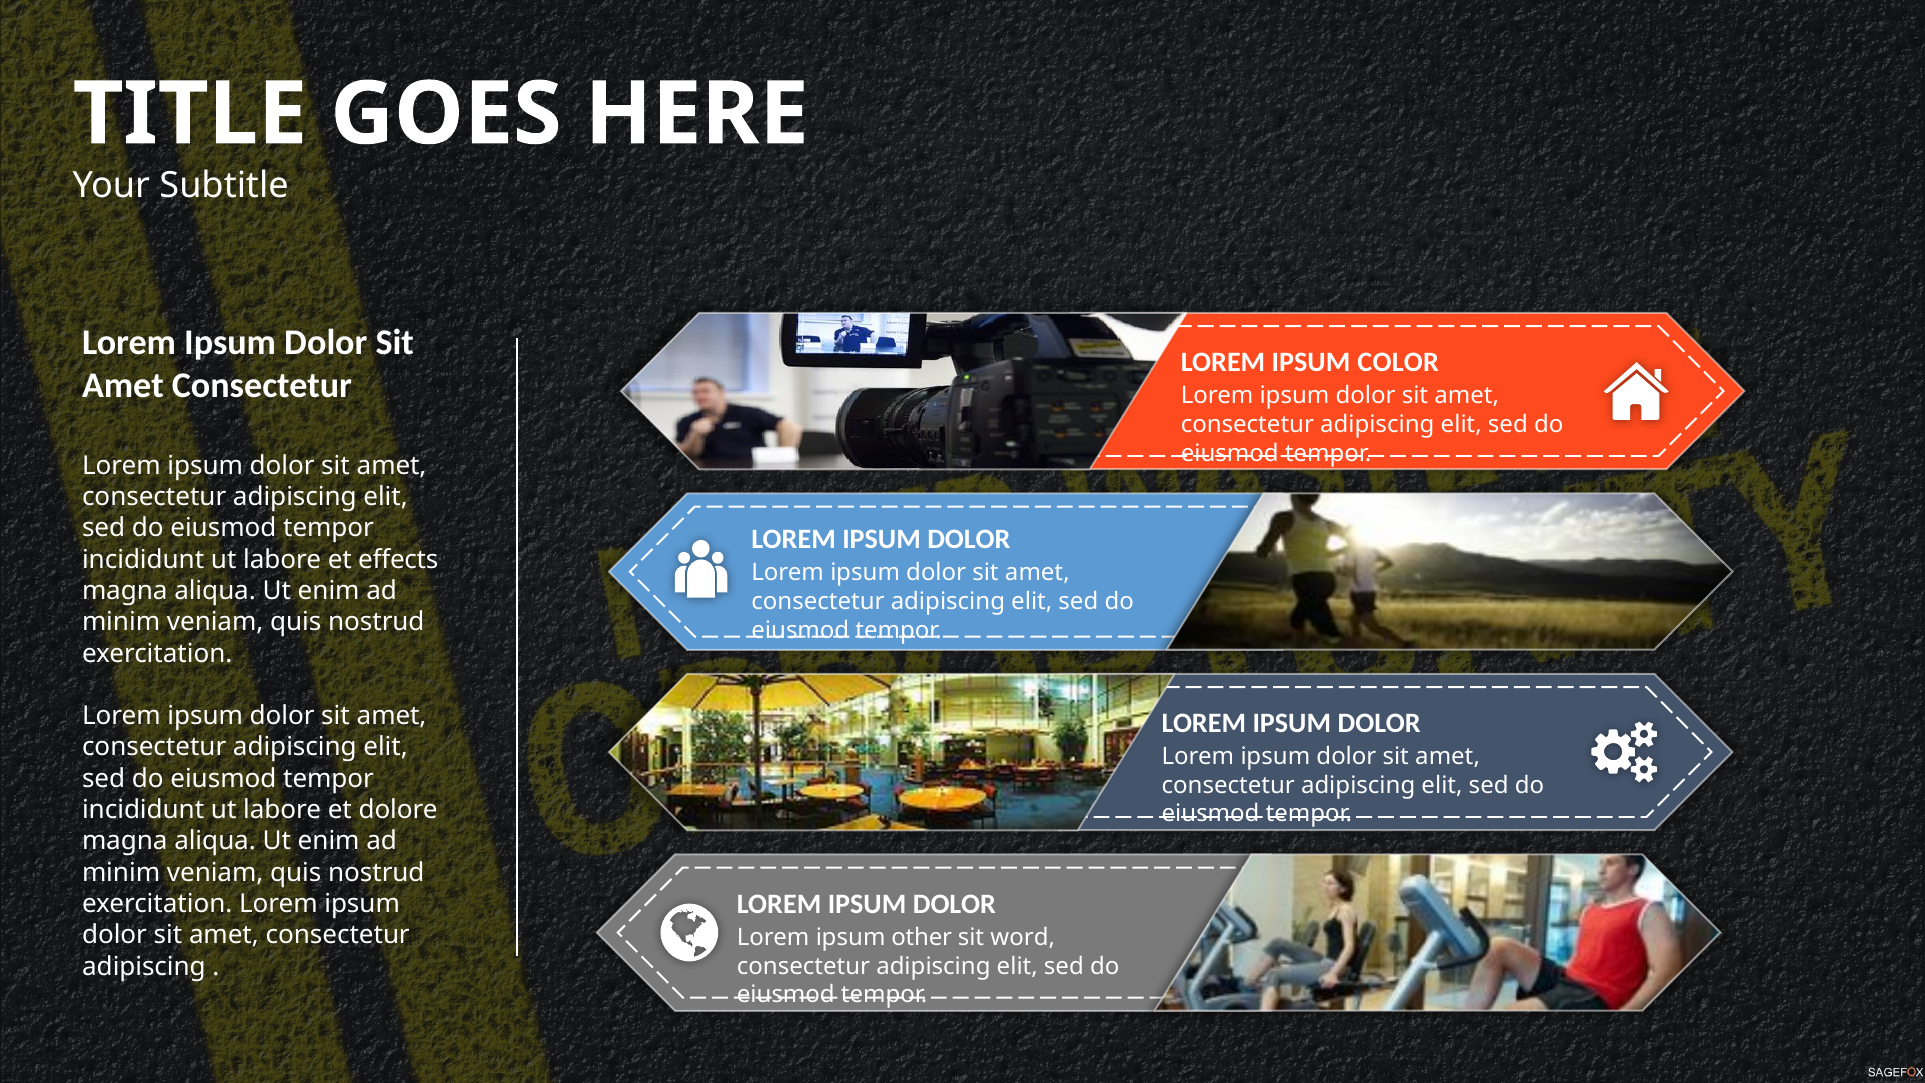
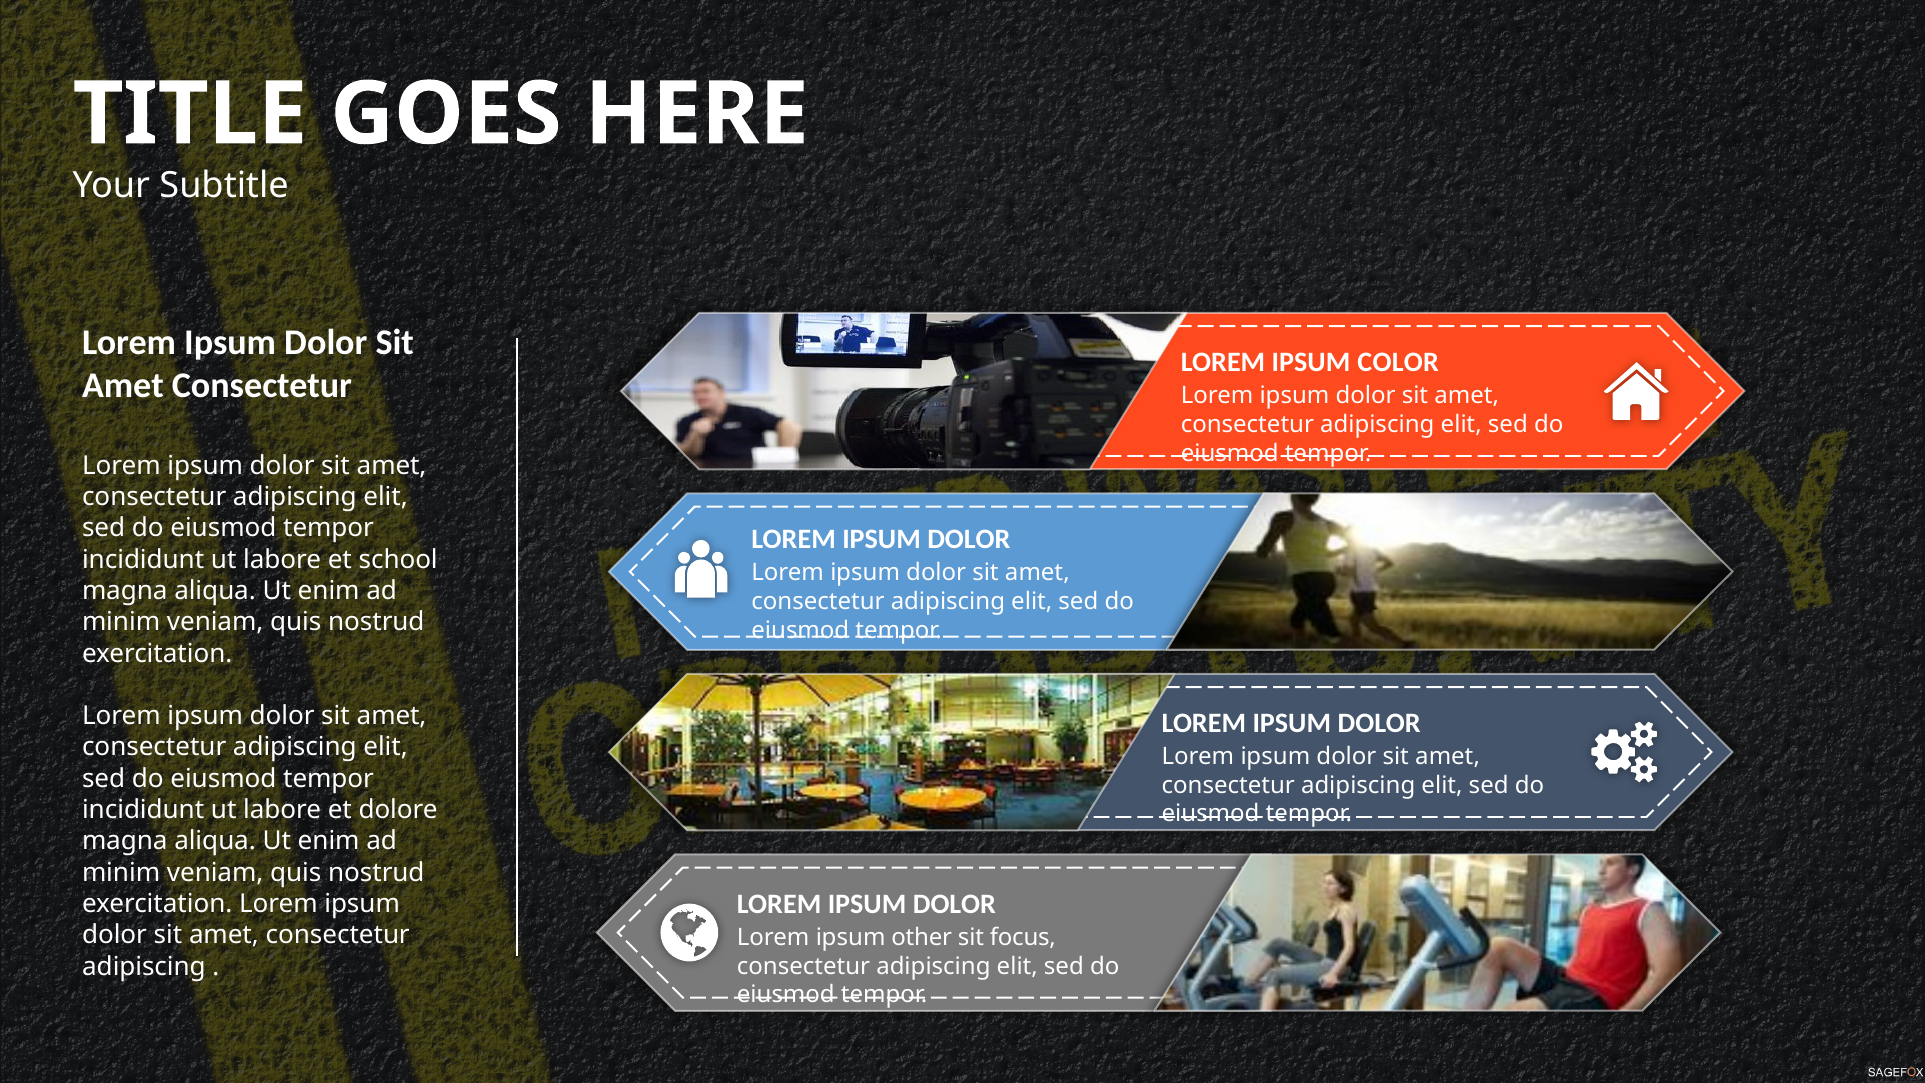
effects: effects -> school
word: word -> focus
